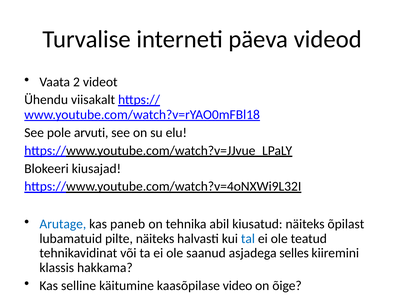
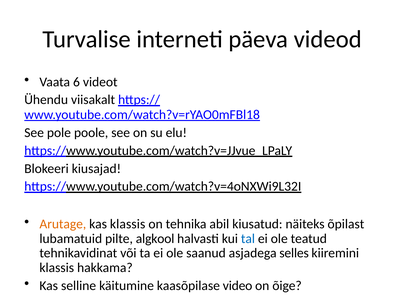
2: 2 -> 6
arvuti: arvuti -> poole
Arutage colour: blue -> orange
kas paneb: paneb -> klassis
pilte näiteks: näiteks -> algkool
